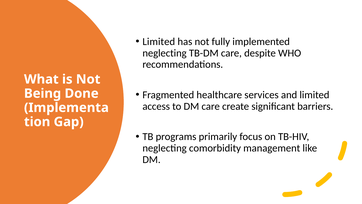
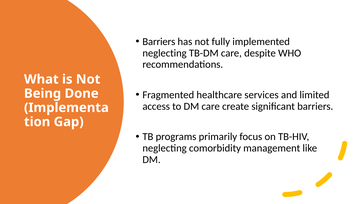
Limited at (159, 42): Limited -> Barriers
